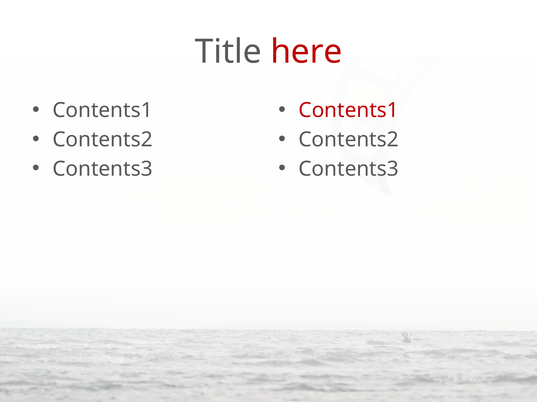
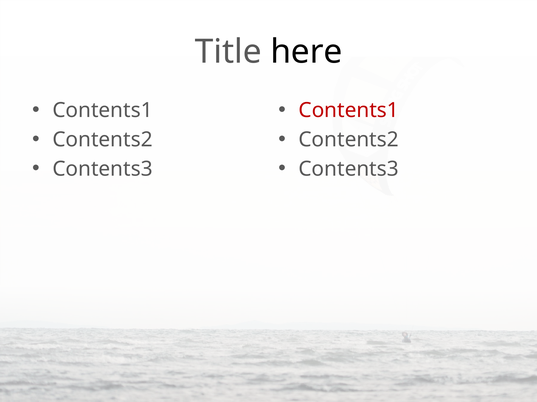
here colour: red -> black
